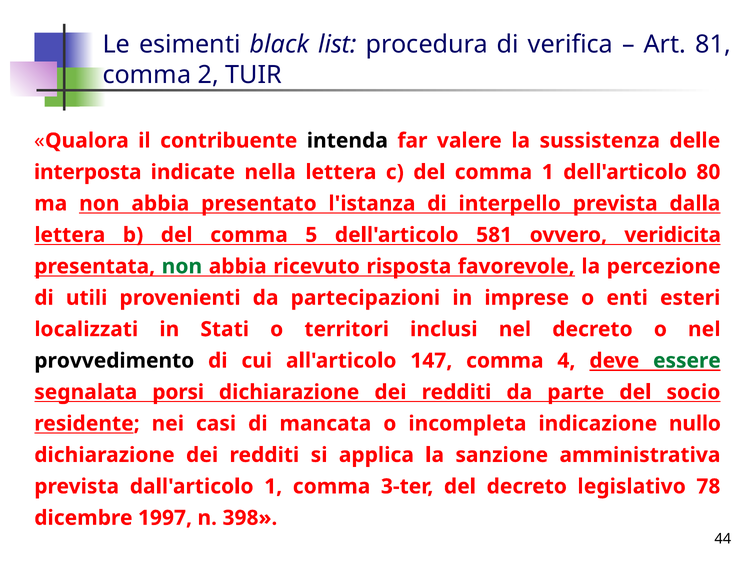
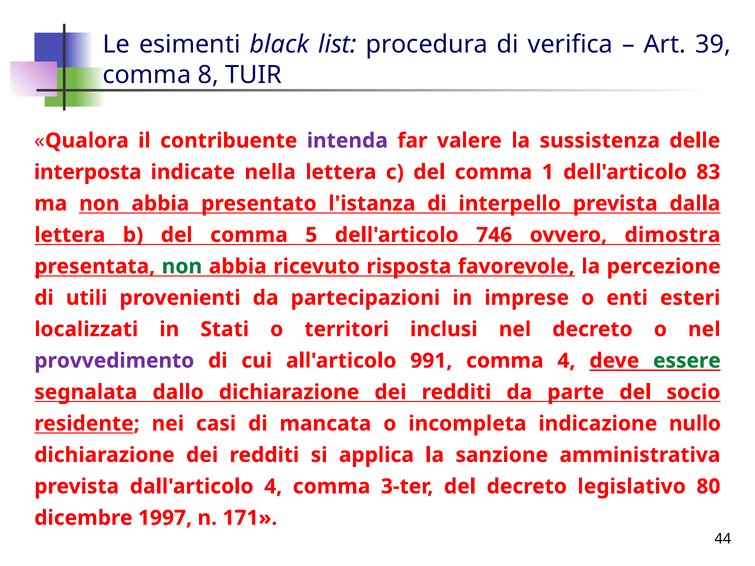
81: 81 -> 39
2: 2 -> 8
intenda colour: black -> purple
80: 80 -> 83
581: 581 -> 746
veridicita: veridicita -> dimostra
provvedimento colour: black -> purple
147: 147 -> 991
porsi: porsi -> dallo
dall'articolo 1: 1 -> 4
78: 78 -> 80
398: 398 -> 171
